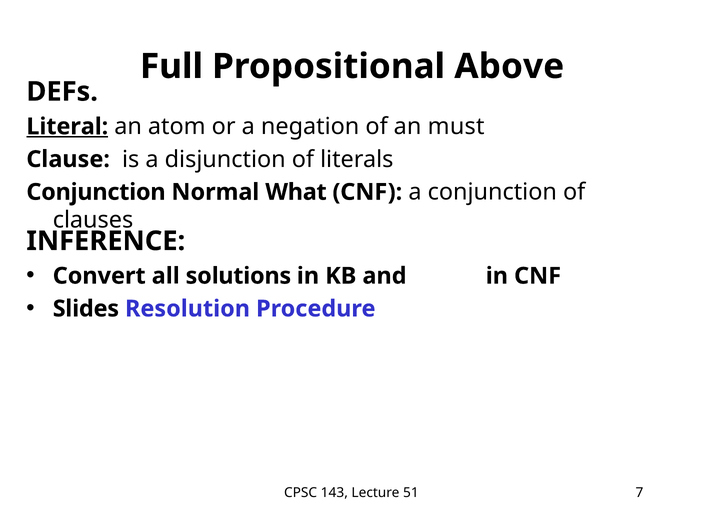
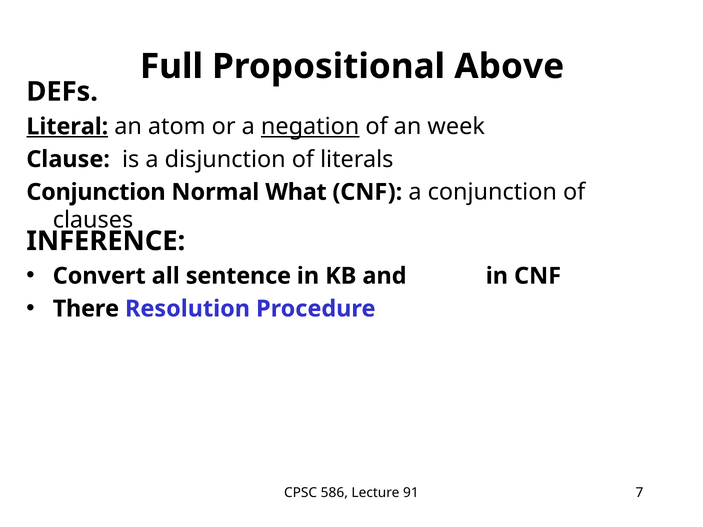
negation underline: none -> present
must: must -> week
solutions: solutions -> sentence
Slides: Slides -> There
143: 143 -> 586
51: 51 -> 91
